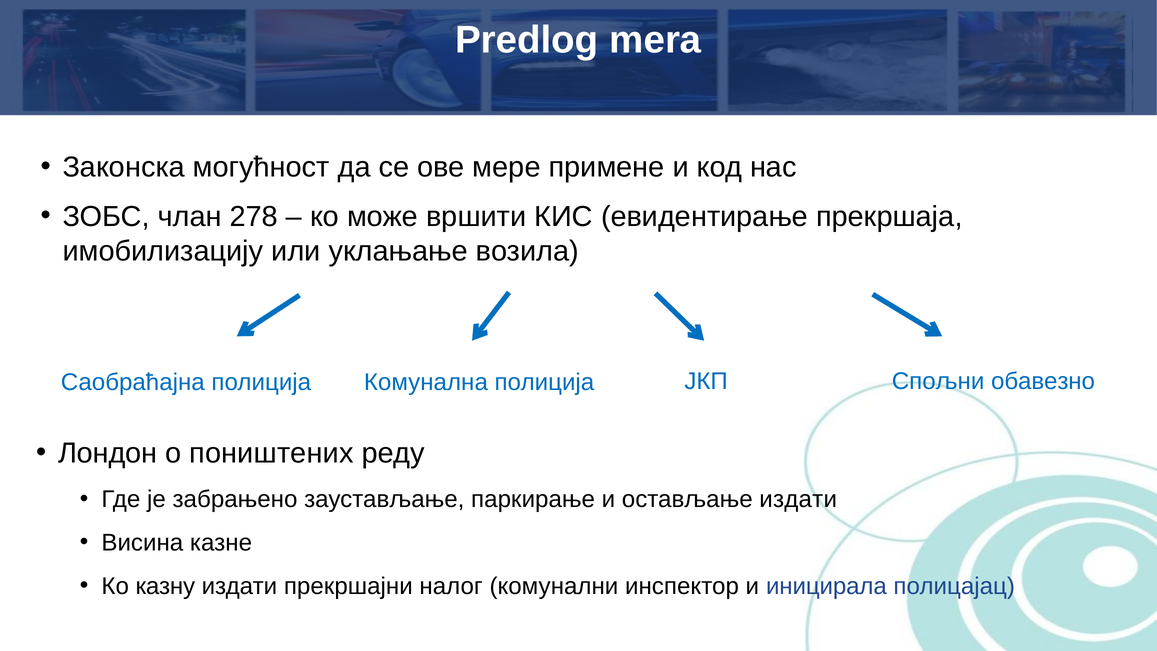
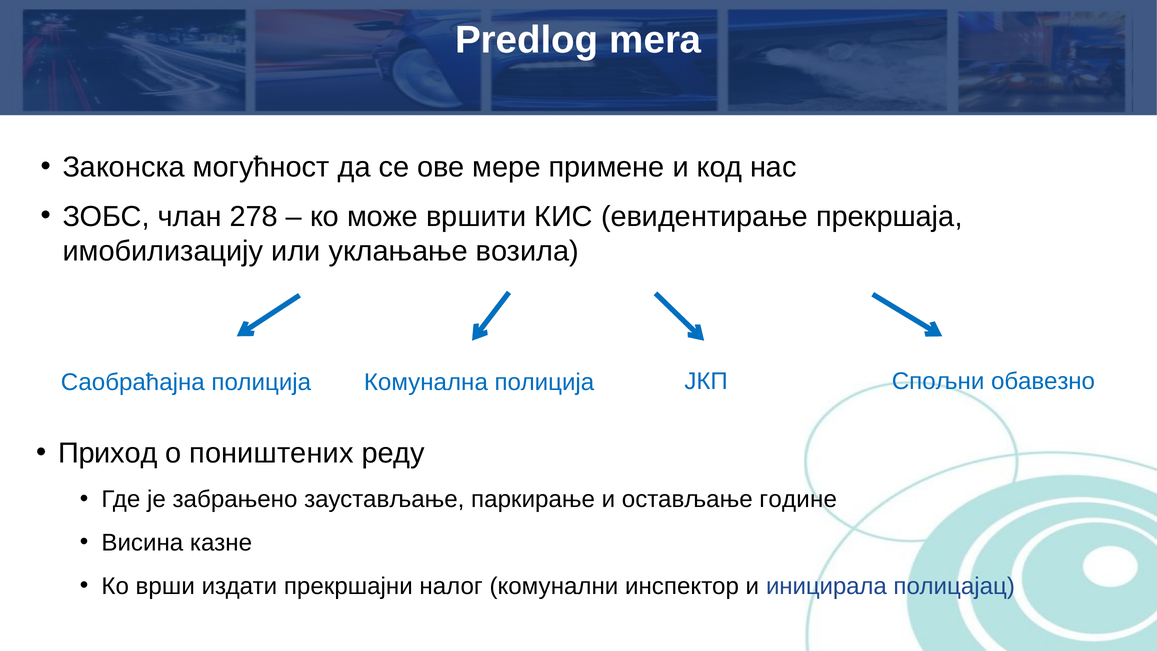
Лондон: Лондон -> Приход
остављање издати: издати -> године
казну: казну -> врши
